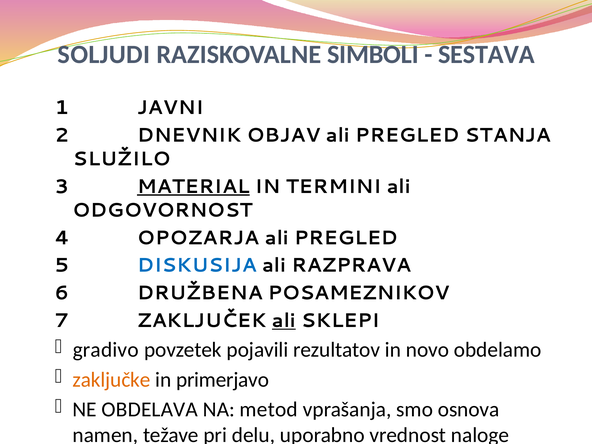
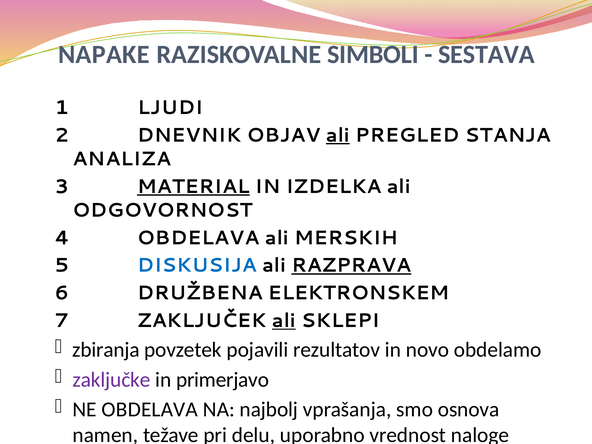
SOLJUDI: SOLJUDI -> NAPAKE
JAVNI: JAVNI -> LJUDI
ali at (338, 135) underline: none -> present
SLUŽILO: SLUŽILO -> ANALIZA
TERMINI: TERMINI -> IZDELKA
4 OPOZARJA: OPOZARJA -> OBDELAVA
PREGLED at (346, 238): PREGLED -> MERSKIH
RAZPRAVA underline: none -> present
POSAMEZNIKOV: POSAMEZNIKOV -> ELEKTRONSKEM
gradivo: gradivo -> zbiranja
zaključke colour: orange -> purple
metod: metod -> najbolj
